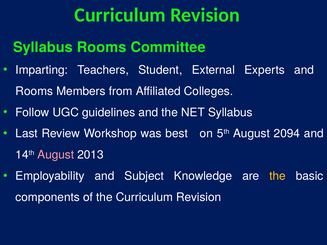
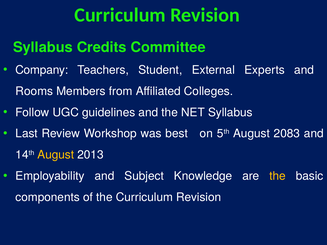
Syllabus Rooms: Rooms -> Credits
Imparting: Imparting -> Company
2094: 2094 -> 2083
August at (56, 155) colour: pink -> yellow
